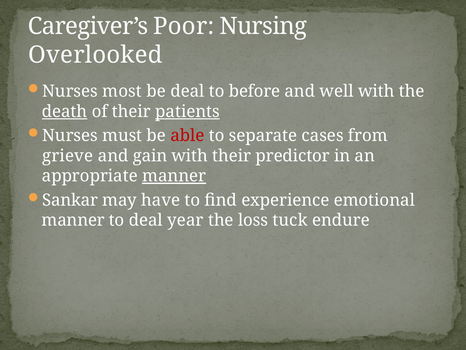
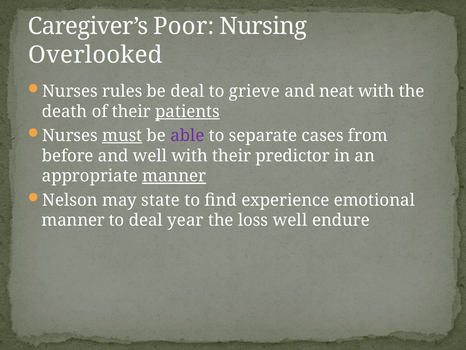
most: most -> rules
before: before -> grieve
well: well -> neat
death underline: present -> none
must underline: none -> present
able colour: red -> purple
grieve: grieve -> before
and gain: gain -> well
Sankar: Sankar -> Nelson
have: have -> state
loss tuck: tuck -> well
